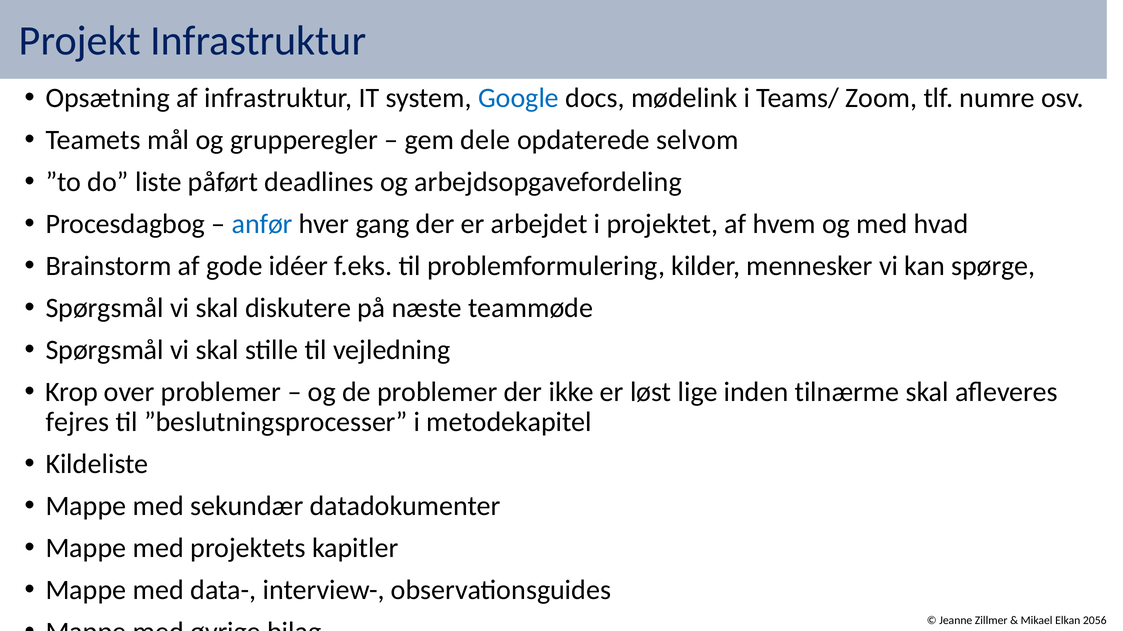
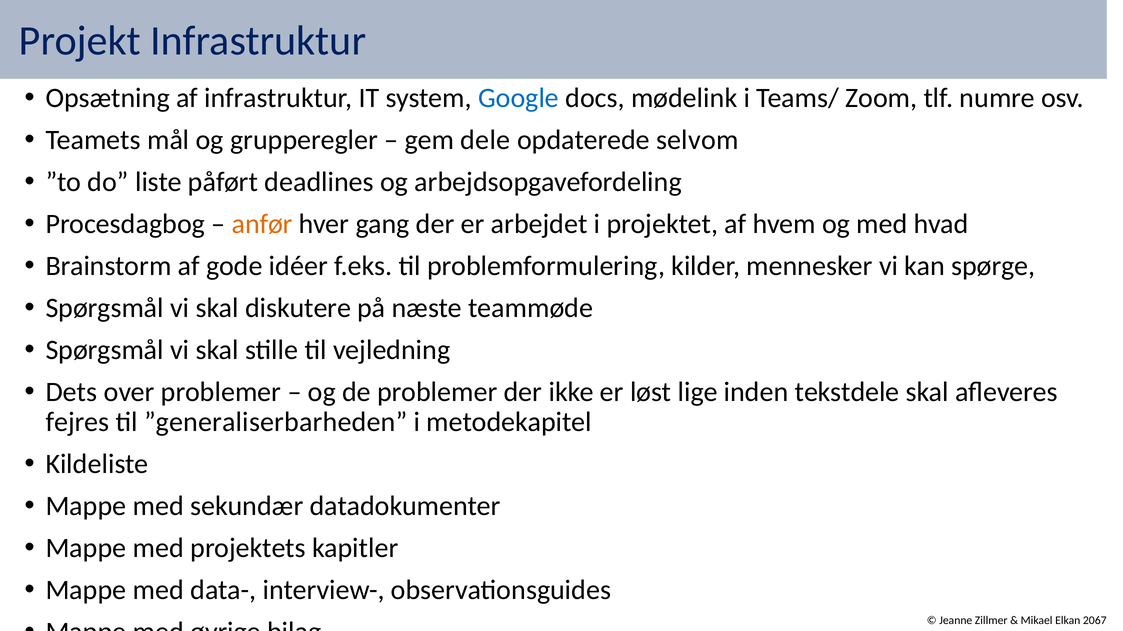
anfør colour: blue -> orange
Krop: Krop -> Dets
tilnærme: tilnærme -> tekstdele
”beslutningsprocesser: ”beslutningsprocesser -> ”generaliserbarheden
2056: 2056 -> 2067
